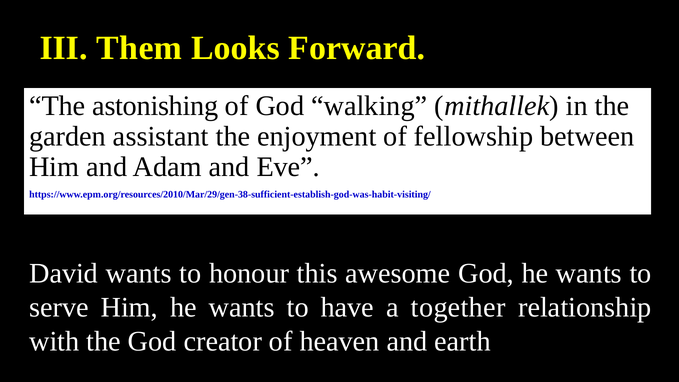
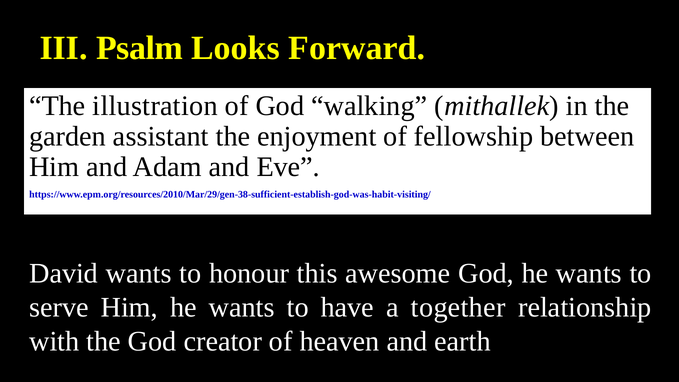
Them: Them -> Psalm
astonishing: astonishing -> illustration
